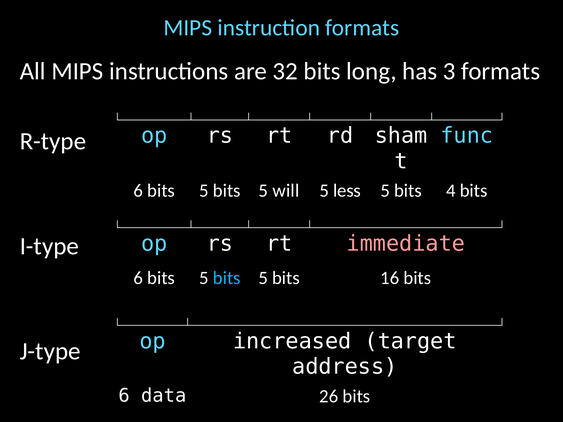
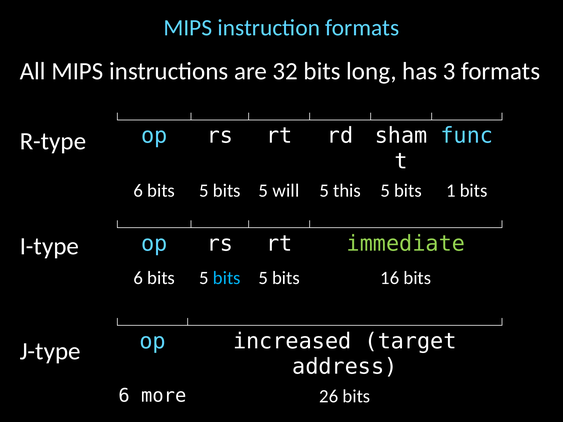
less: less -> this
4: 4 -> 1
immediate colour: pink -> light green
data: data -> more
